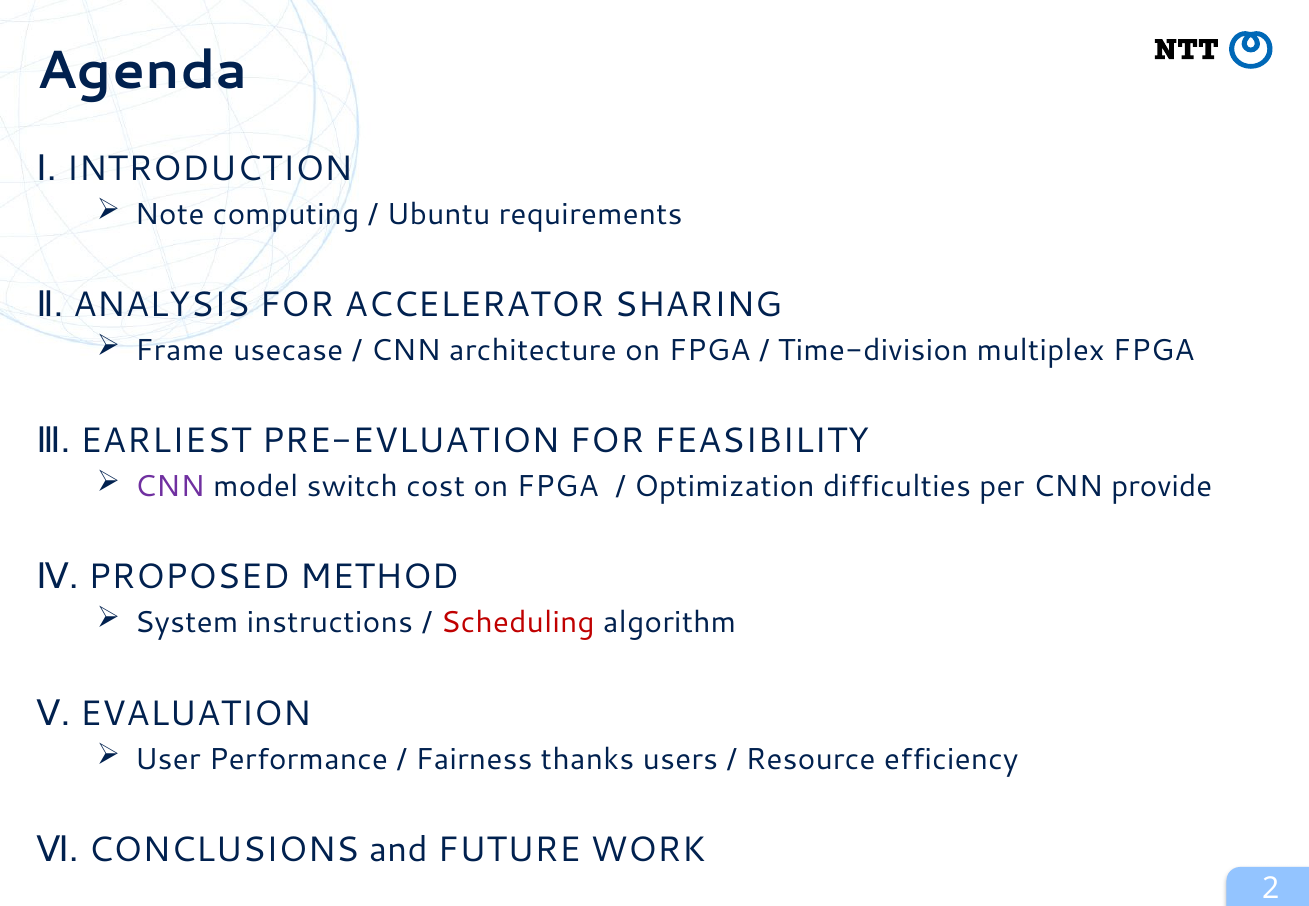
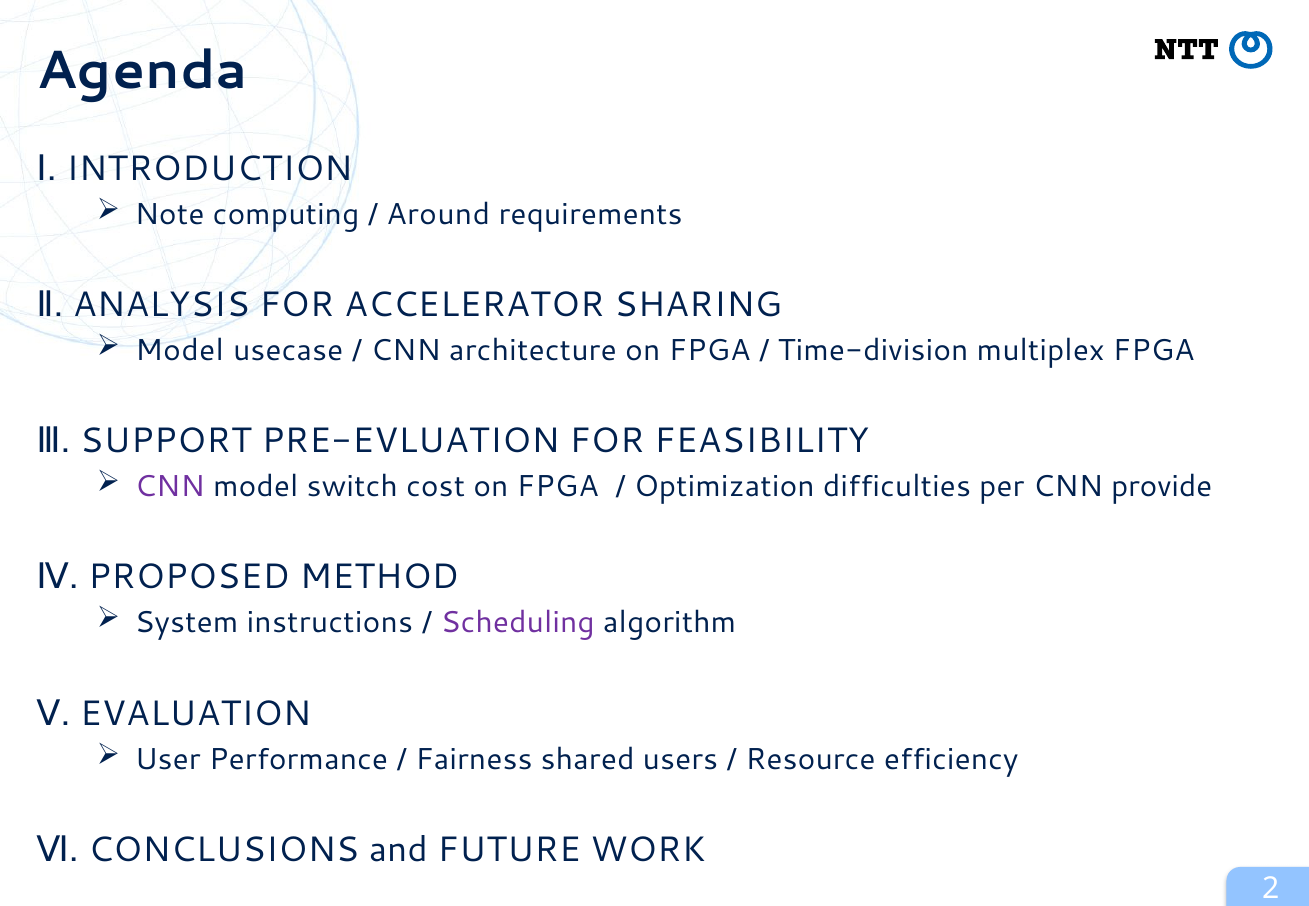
Ubuntu: Ubuntu -> Around
Frame at (180, 351): Frame -> Model
EARLIEST: EARLIEST -> SUPPORT
Scheduling colour: red -> purple
thanks: thanks -> shared
